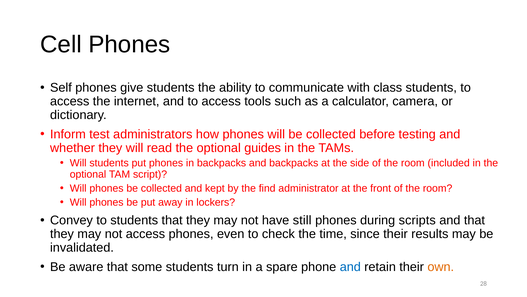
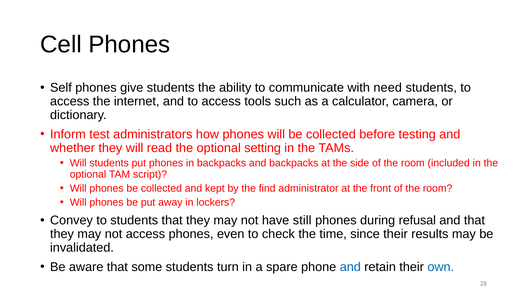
class: class -> need
guides: guides -> setting
scripts: scripts -> refusal
own colour: orange -> blue
